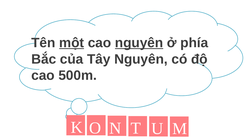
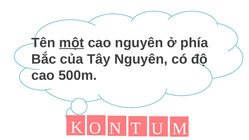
nguyên at (139, 43) underline: present -> none
